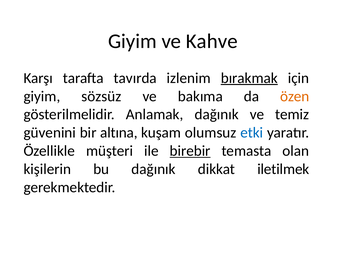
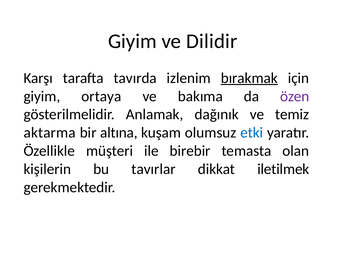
Kahve: Kahve -> Dilidir
sözsüz: sözsüz -> ortaya
özen colour: orange -> purple
güvenini: güvenini -> aktarma
birebir underline: present -> none
bu dağınık: dağınık -> tavırlar
